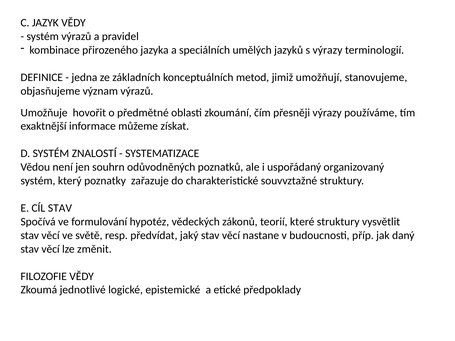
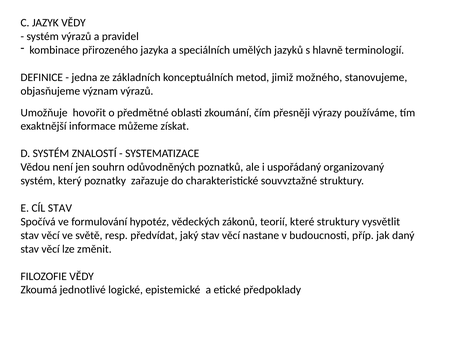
s výrazy: výrazy -> hlavně
umožňují: umožňují -> možného
